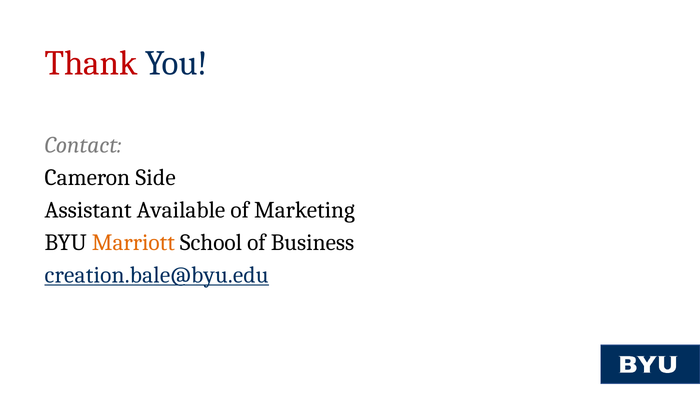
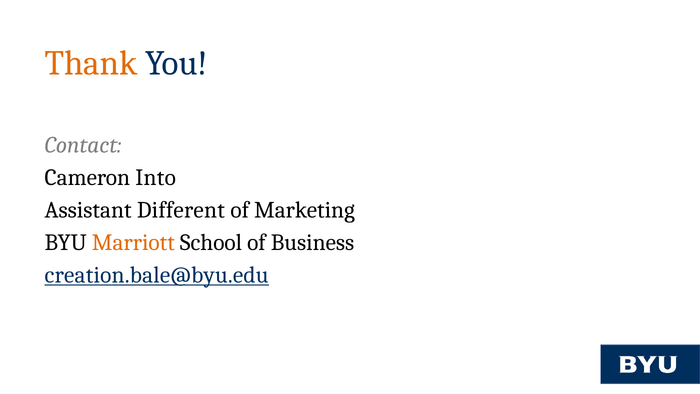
Thank colour: red -> orange
Side: Side -> Into
Available: Available -> Different
